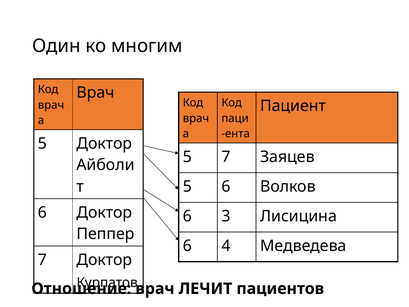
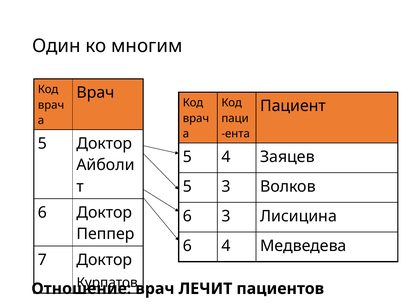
5 7: 7 -> 4
5 6: 6 -> 3
